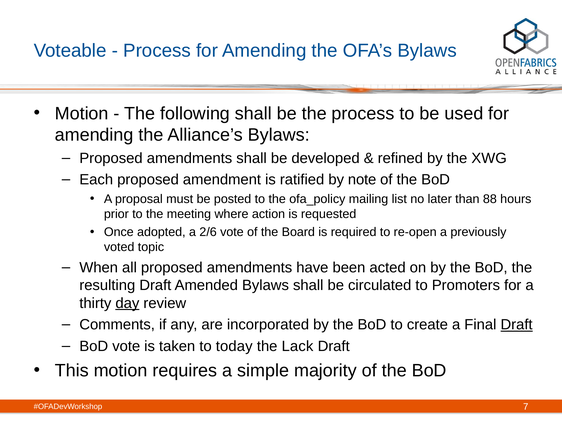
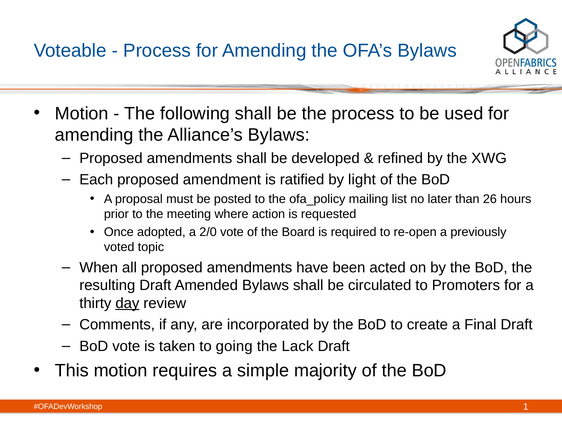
note: note -> light
88: 88 -> 26
2/6: 2/6 -> 2/0
Draft at (517, 324) underline: present -> none
today: today -> going
7: 7 -> 1
